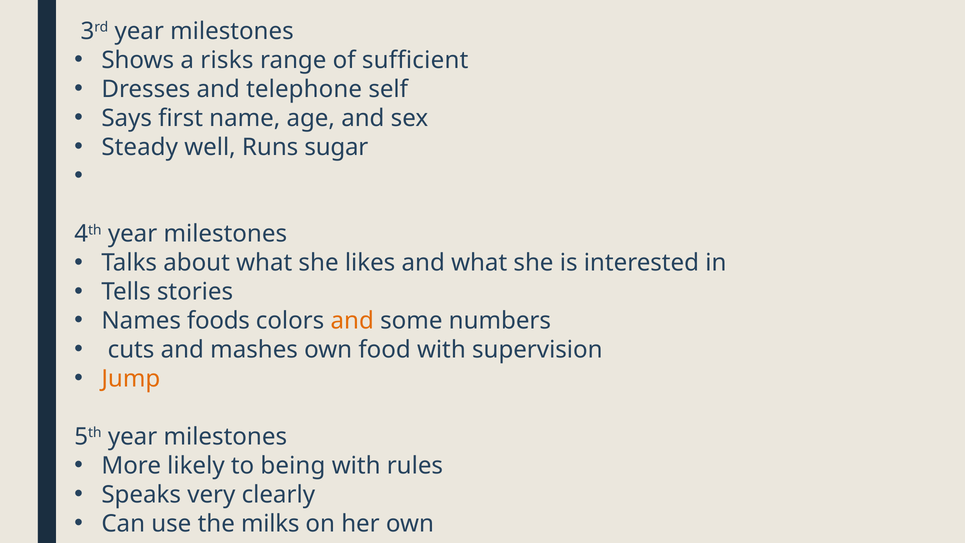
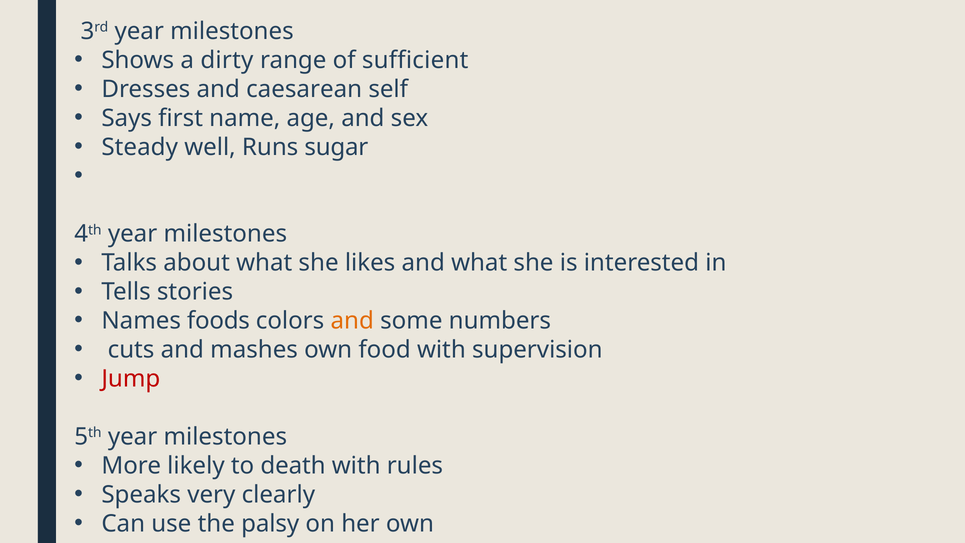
risks: risks -> dirty
telephone: telephone -> caesarean
Jump colour: orange -> red
being: being -> death
milks: milks -> palsy
